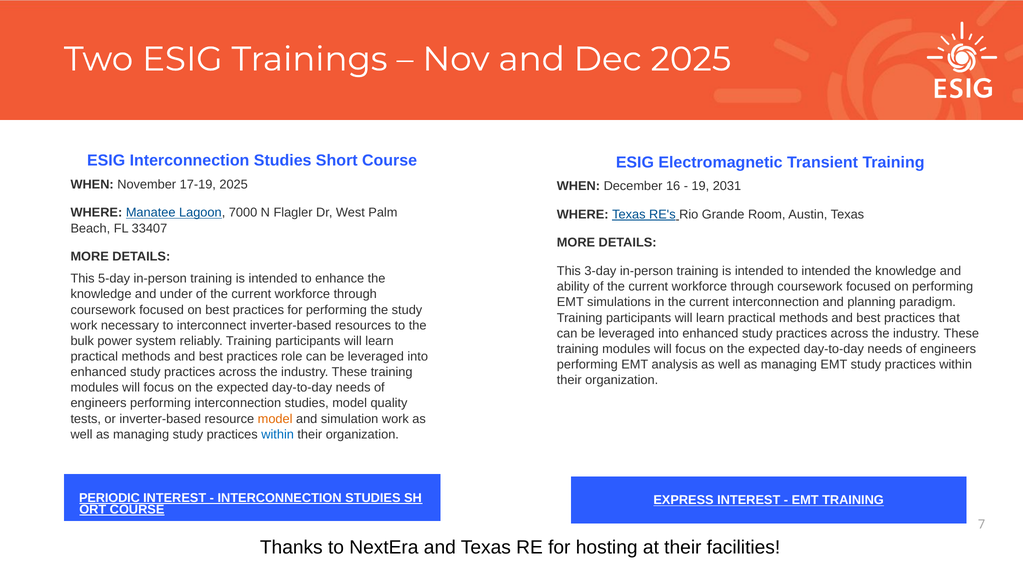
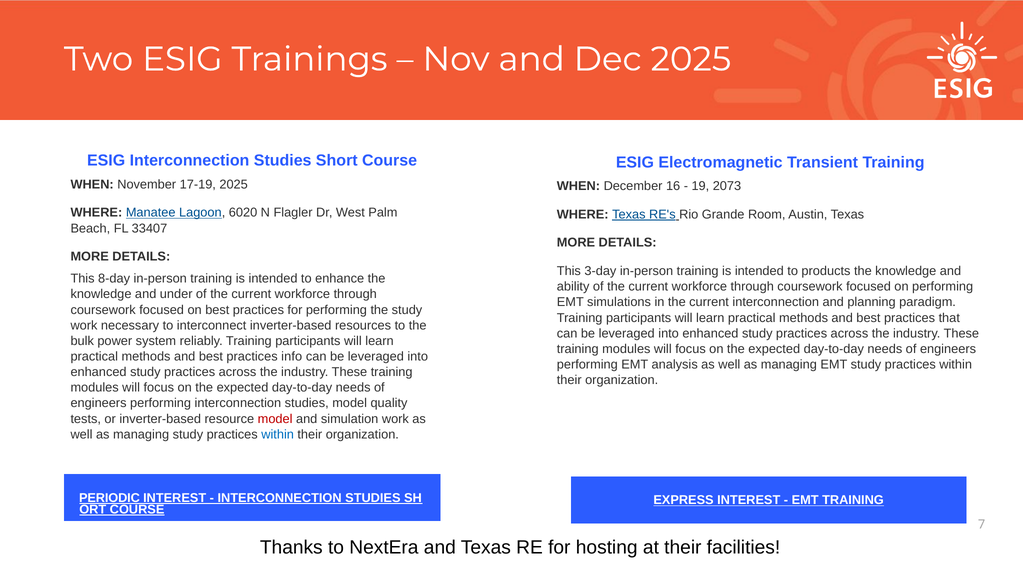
2031: 2031 -> 2073
7000: 7000 -> 6020
to intended: intended -> products
5-day: 5-day -> 8-day
role: role -> info
model at (275, 419) colour: orange -> red
